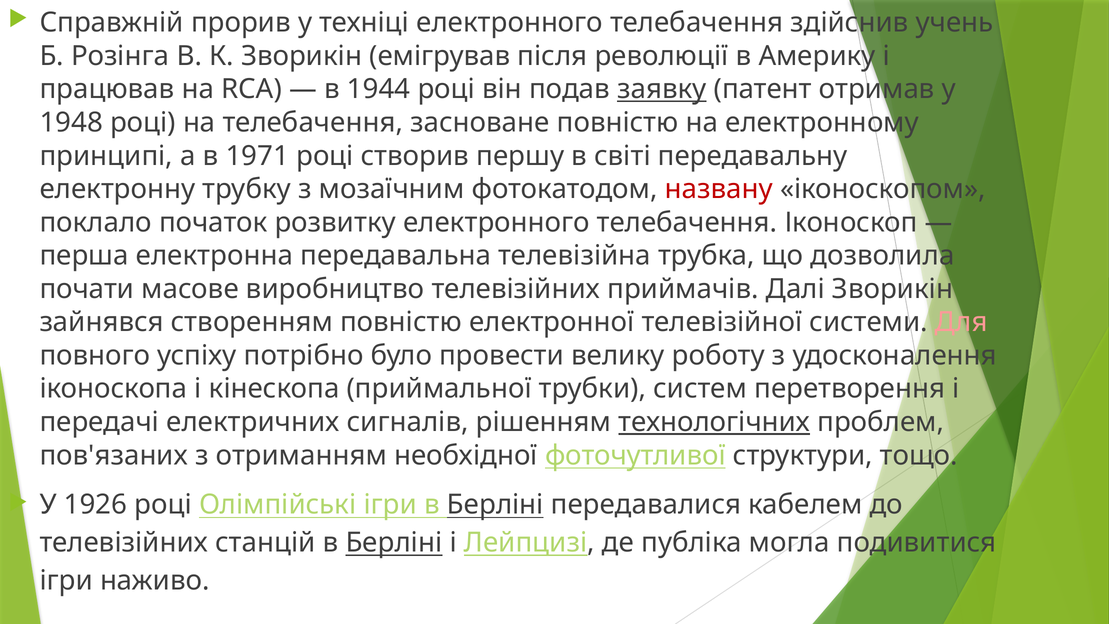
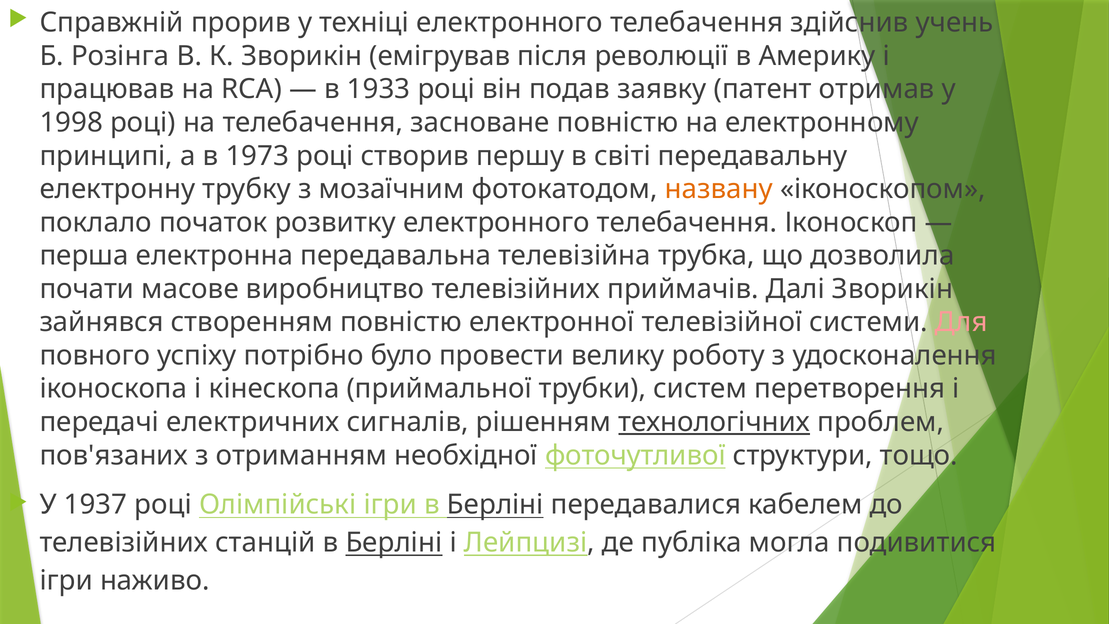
1944: 1944 -> 1933
заявку underline: present -> none
1948: 1948 -> 1998
1971: 1971 -> 1973
названу colour: red -> orange
1926: 1926 -> 1937
